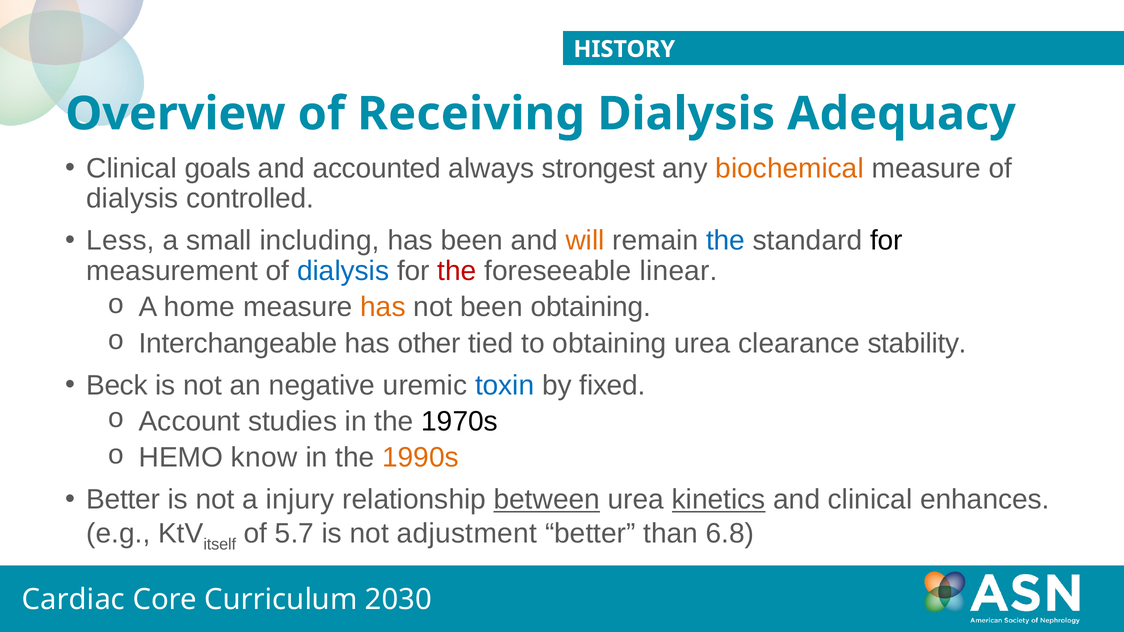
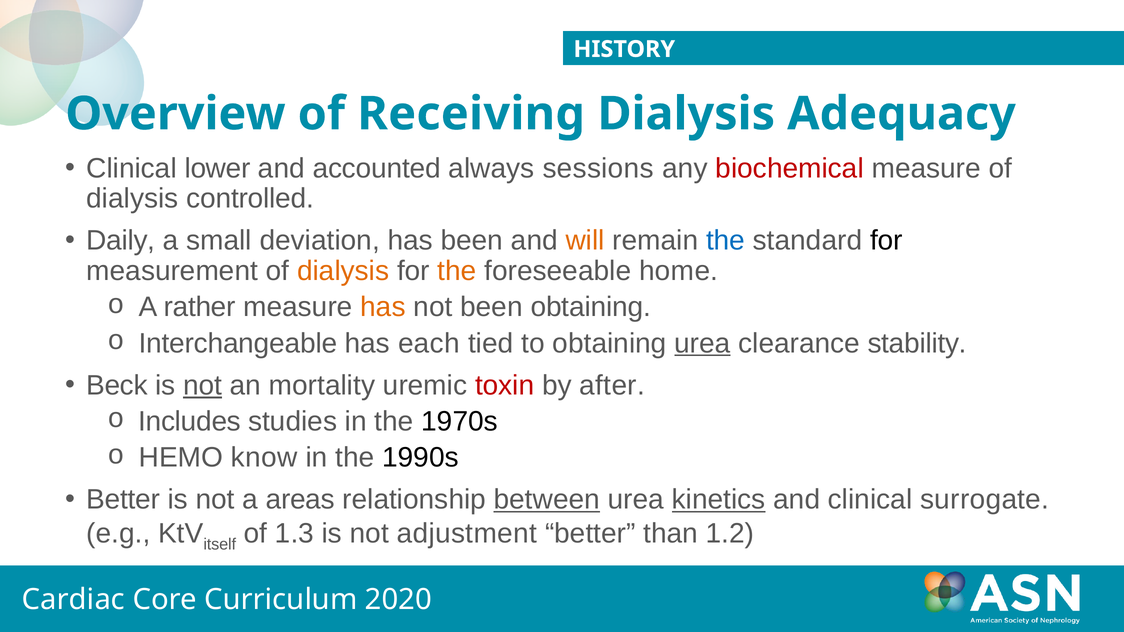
goals: goals -> lower
strongest: strongest -> sessions
biochemical colour: orange -> red
Less: Less -> Daily
including: including -> deviation
dialysis at (343, 271) colour: blue -> orange
the at (457, 271) colour: red -> orange
linear: linear -> home
home: home -> rather
other: other -> each
urea at (702, 343) underline: none -> present
not at (203, 386) underline: none -> present
negative: negative -> mortality
toxin colour: blue -> red
fixed: fixed -> after
Account: Account -> Includes
1990s colour: orange -> black
injury: injury -> areas
enhances: enhances -> surrogate
5.7: 5.7 -> 1.3
6.8: 6.8 -> 1.2
2030: 2030 -> 2020
